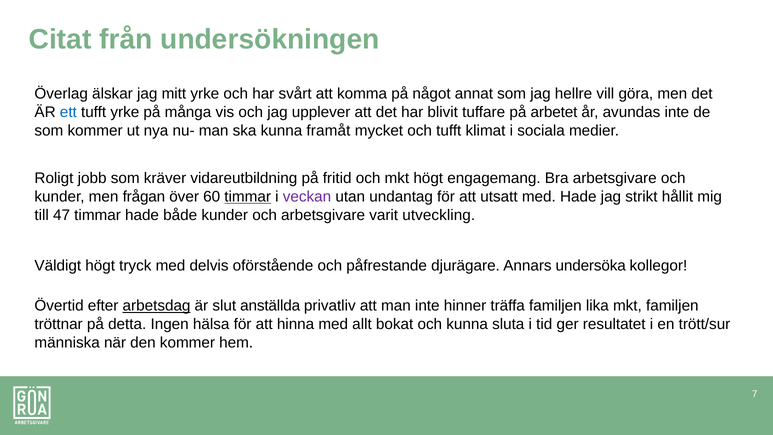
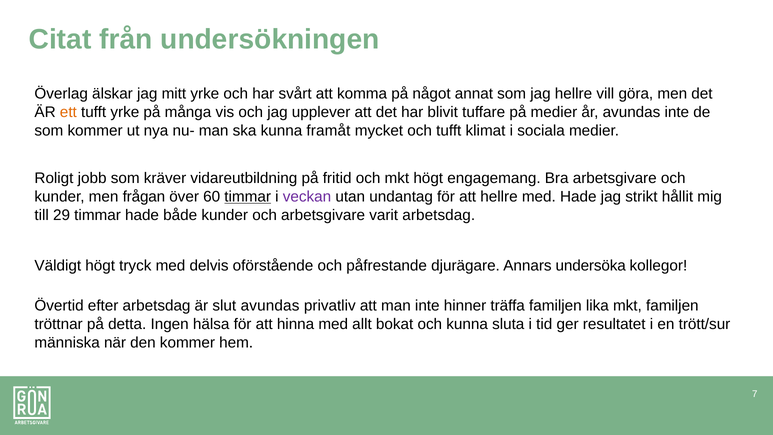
ett colour: blue -> orange
på arbetet: arbetet -> medier
att utsatt: utsatt -> hellre
47: 47 -> 29
varit utveckling: utveckling -> arbetsdag
arbetsdag at (157, 306) underline: present -> none
slut anställda: anställda -> avundas
